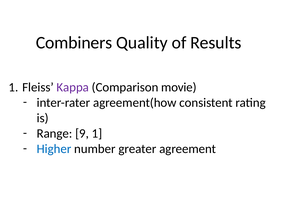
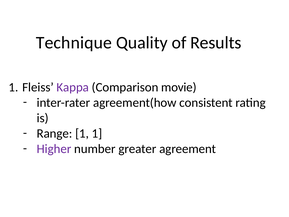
Combiners: Combiners -> Technique
Range 9: 9 -> 1
Higher colour: blue -> purple
